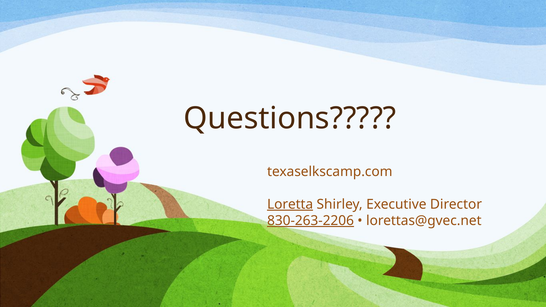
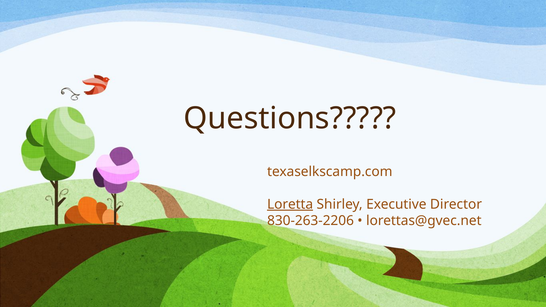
830-263-2206 underline: present -> none
